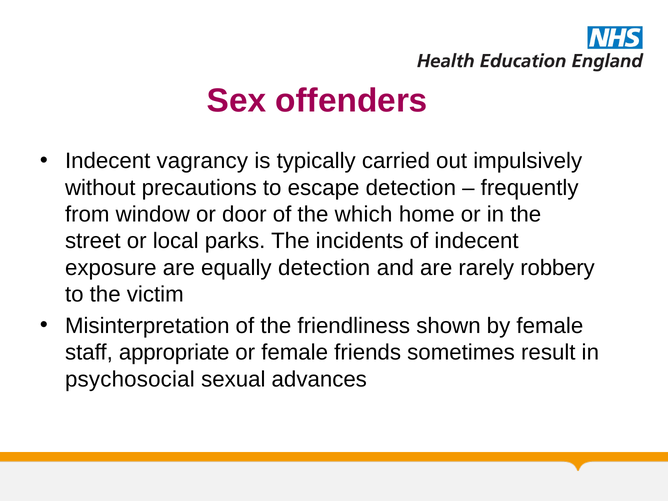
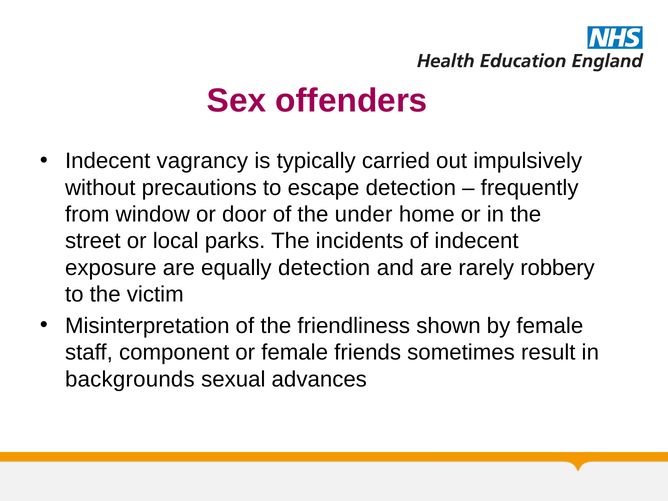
which: which -> under
appropriate: appropriate -> component
psychosocial: psychosocial -> backgrounds
